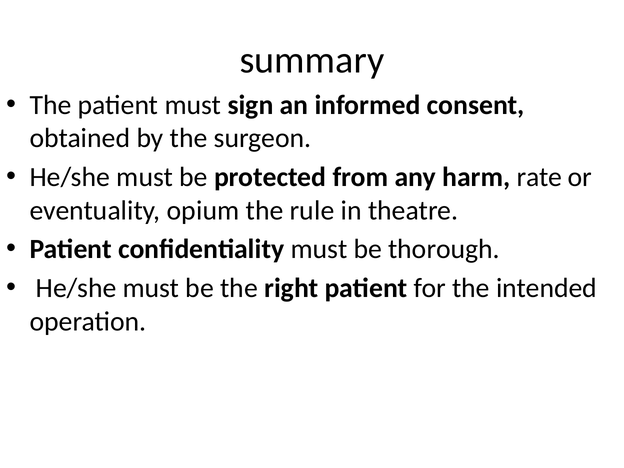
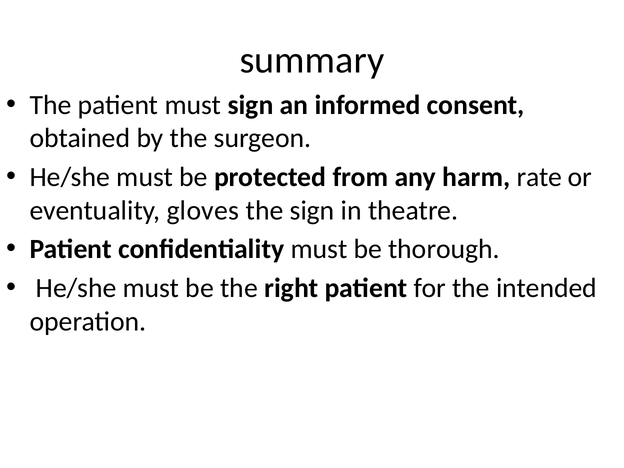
opium: opium -> gloves
the rule: rule -> sign
